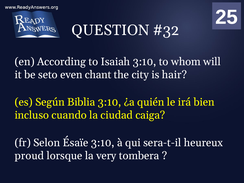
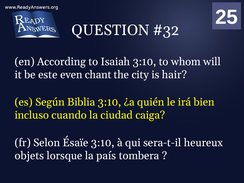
seto: seto -> este
proud: proud -> objets
very: very -> país
